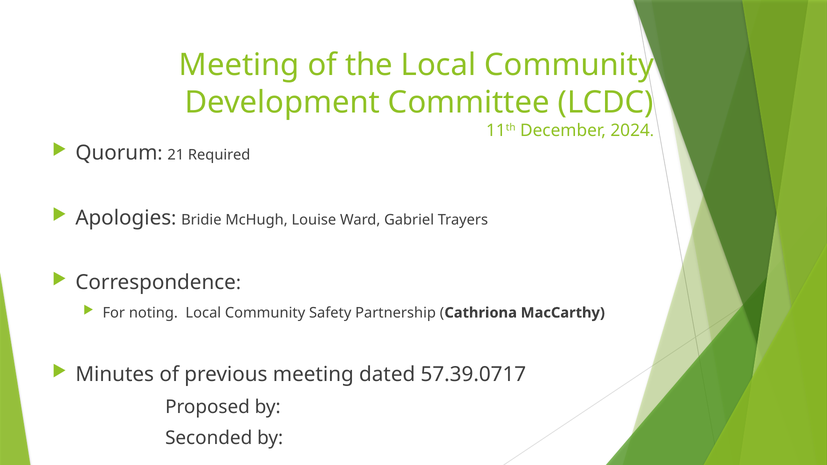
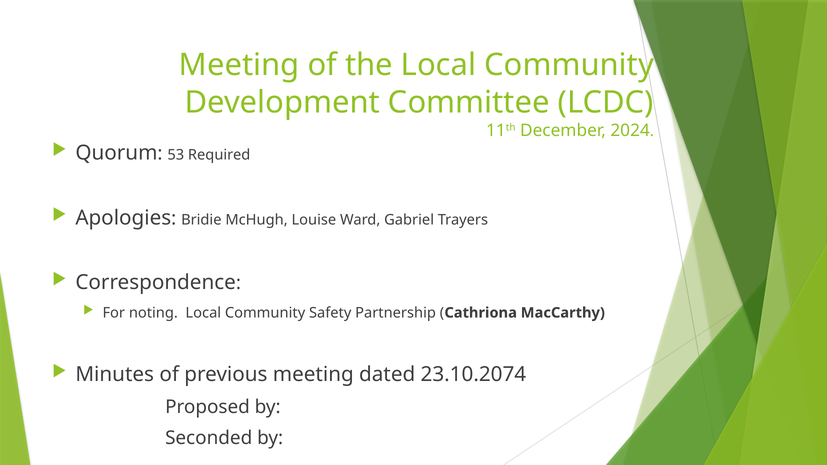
21: 21 -> 53
57.39.0717: 57.39.0717 -> 23.10.2074
